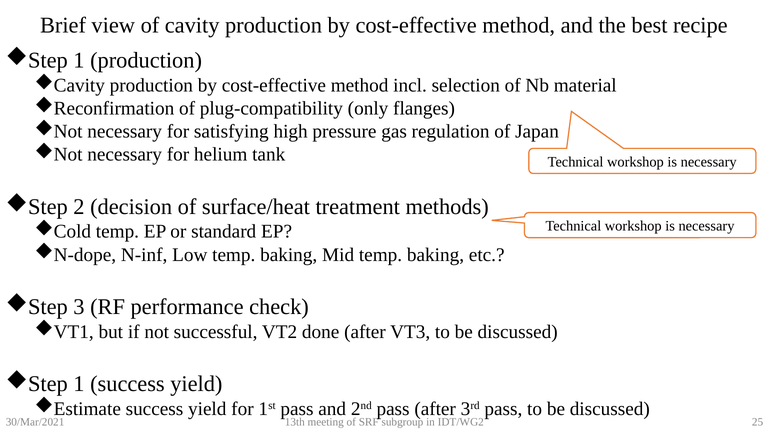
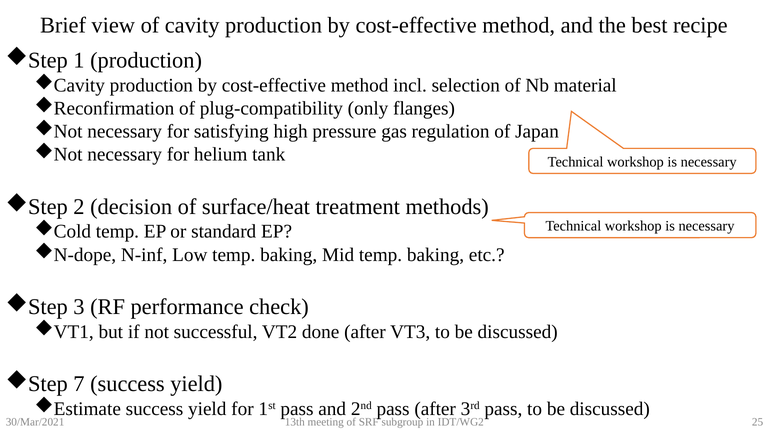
1 at (79, 384): 1 -> 7
